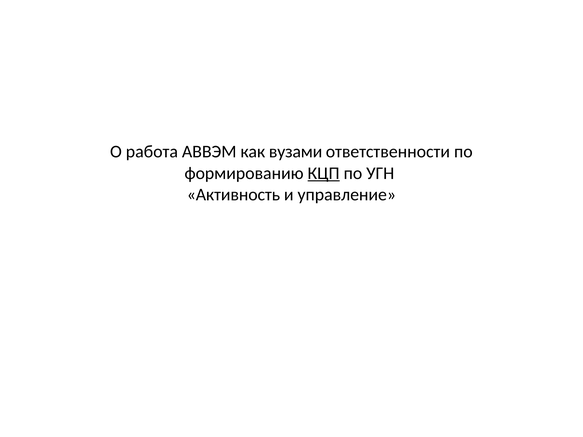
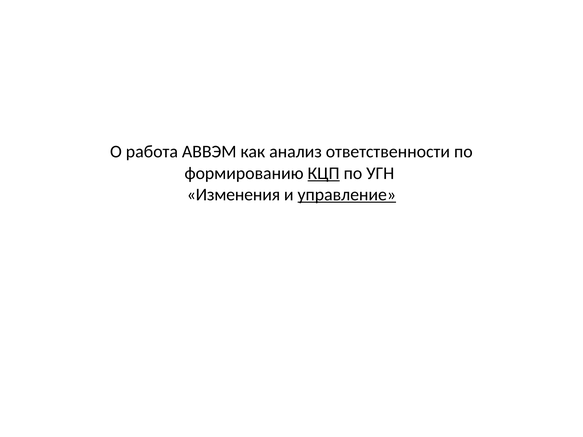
вузами: вузами -> анализ
Активность: Активность -> Изменения
управление underline: none -> present
